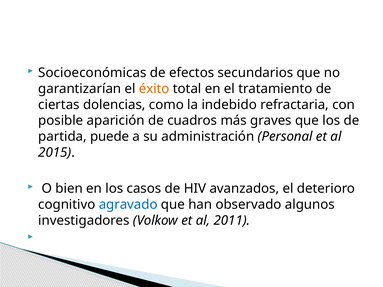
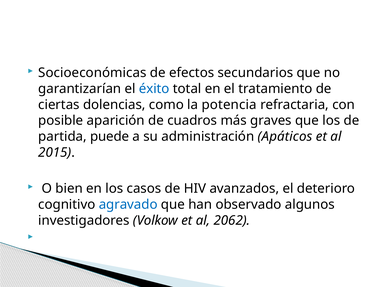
éxito colour: orange -> blue
indebido: indebido -> potencia
Personal: Personal -> Apáticos
2011: 2011 -> 2062
